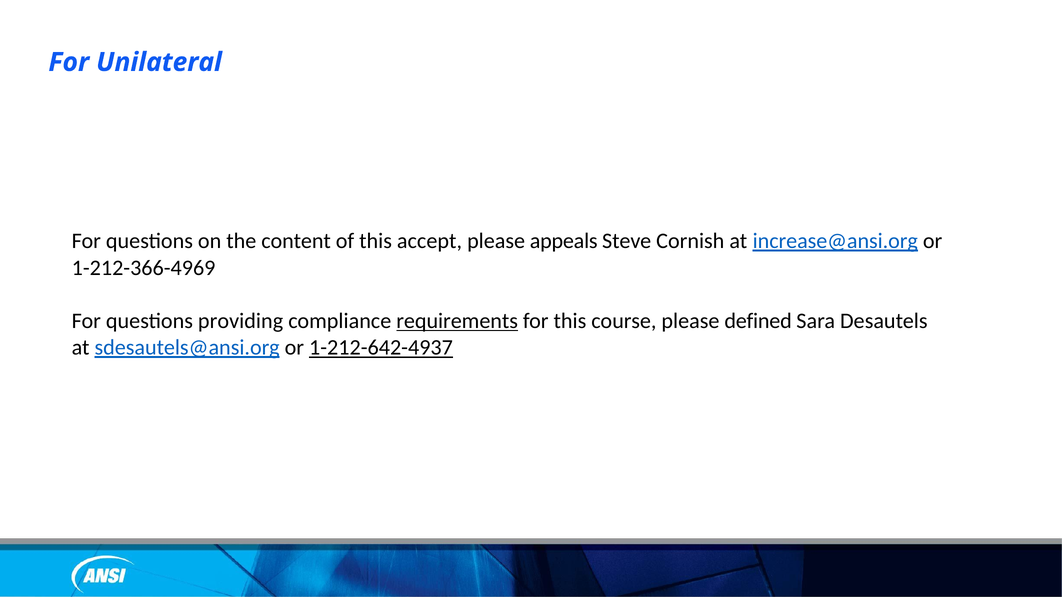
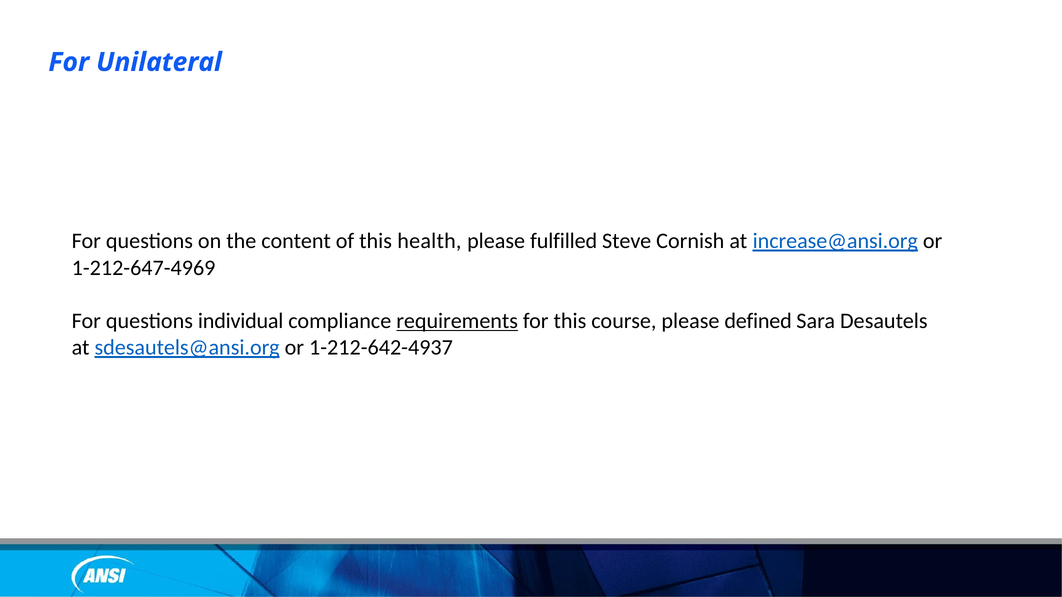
accept: accept -> health
appeals: appeals -> fulfilled
1-212-366-4969: 1-212-366-4969 -> 1-212-647-4969
providing: providing -> individual
1-212-642-4937 underline: present -> none
